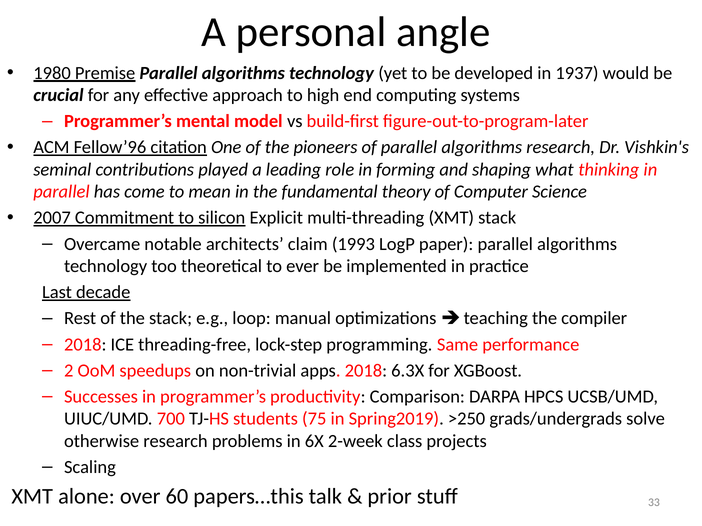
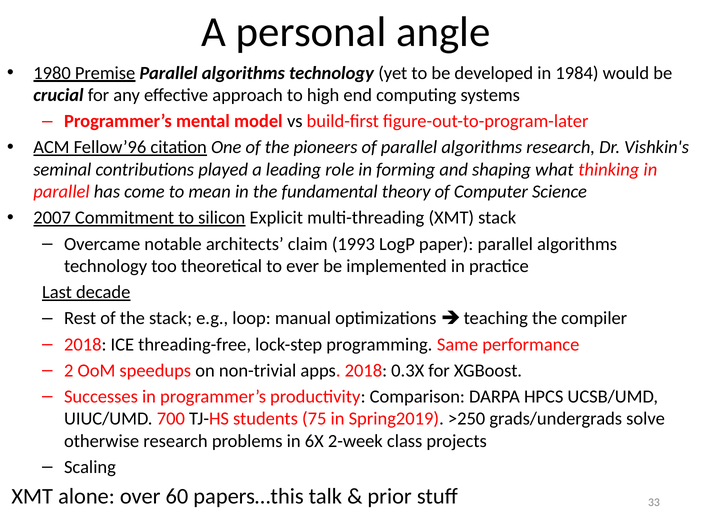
1937: 1937 -> 1984
6.3X: 6.3X -> 0.3X
